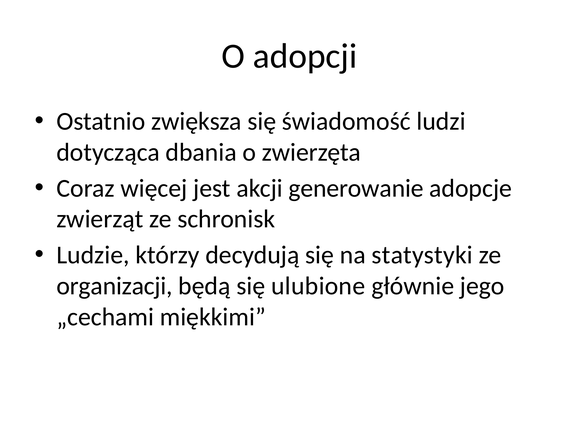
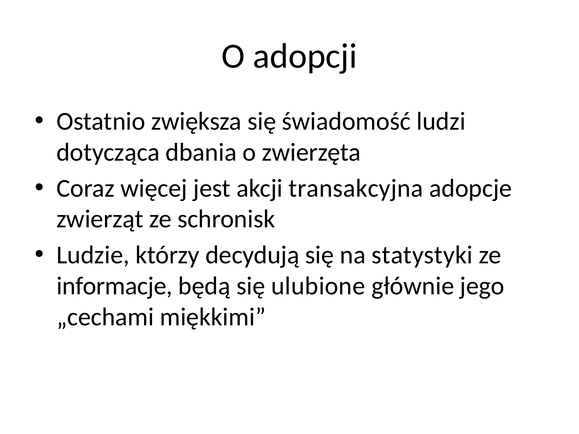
generowanie: generowanie -> transakcyjna
organizacji: organizacji -> informacje
